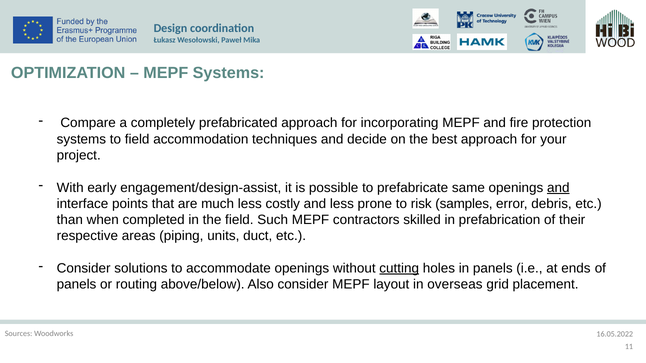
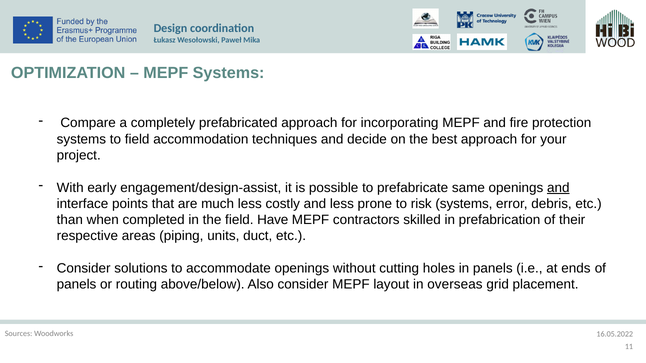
risk samples: samples -> systems
Such: Such -> Have
cutting underline: present -> none
